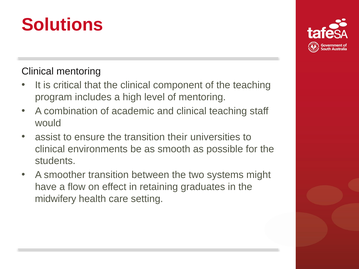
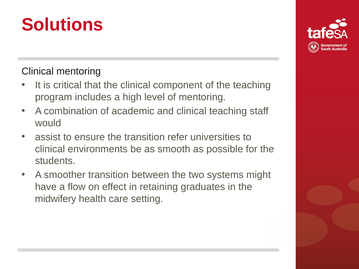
their: their -> refer
